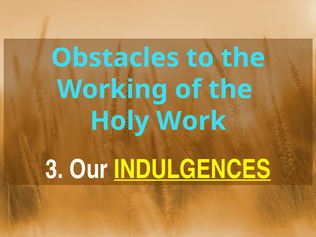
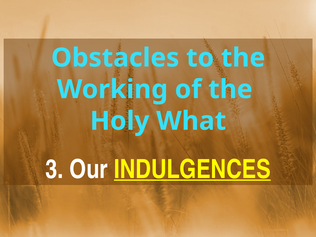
Work: Work -> What
